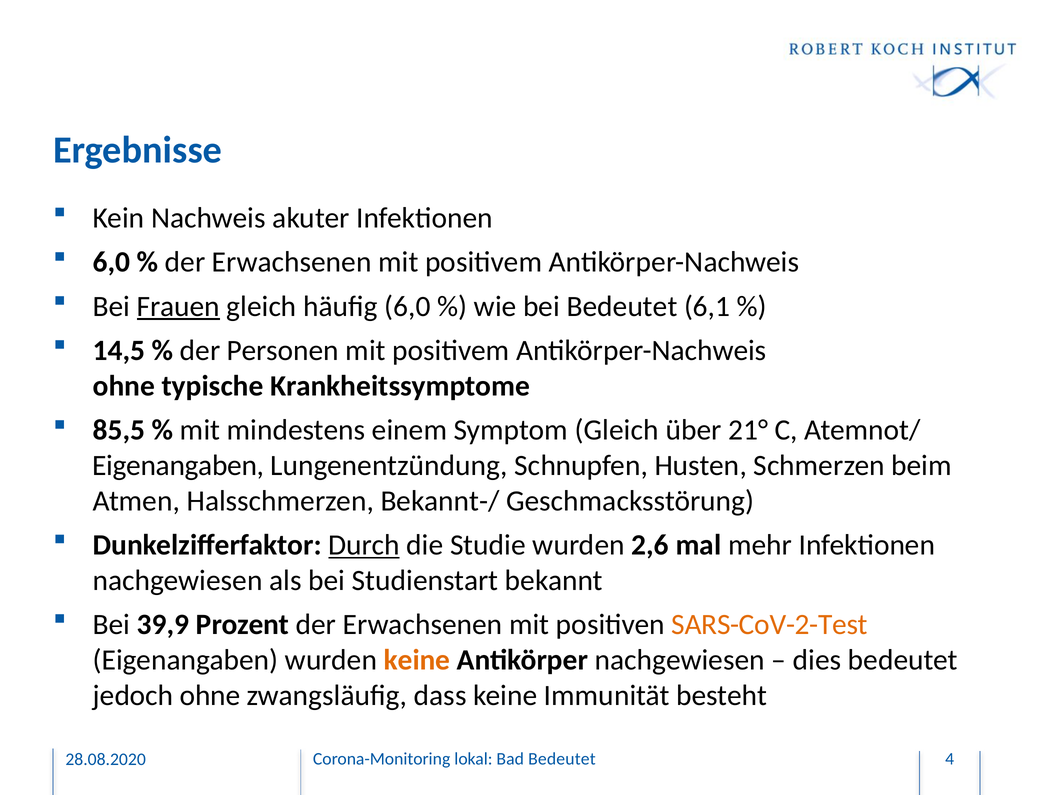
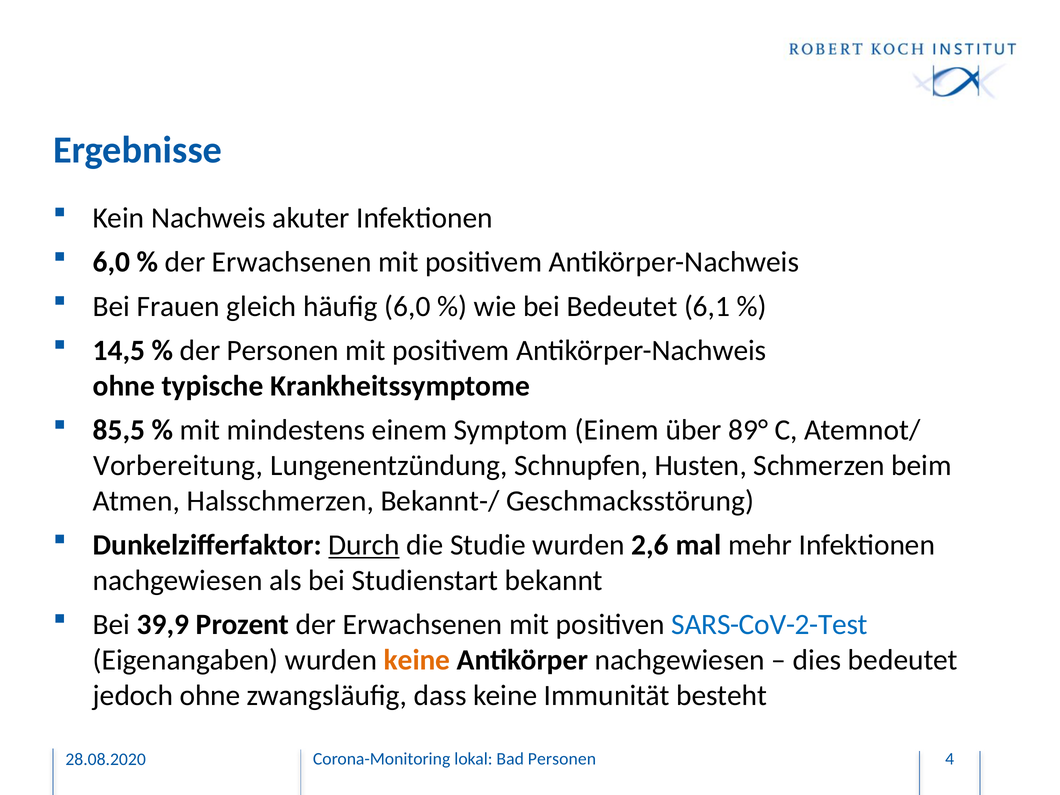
Frauen underline: present -> none
Symptom Gleich: Gleich -> Einem
21°: 21° -> 89°
Eigenangaben at (178, 466): Eigenangaben -> Vorbereitung
SARS-CoV-2-Test colour: orange -> blue
Bad Bedeutet: Bedeutet -> Personen
